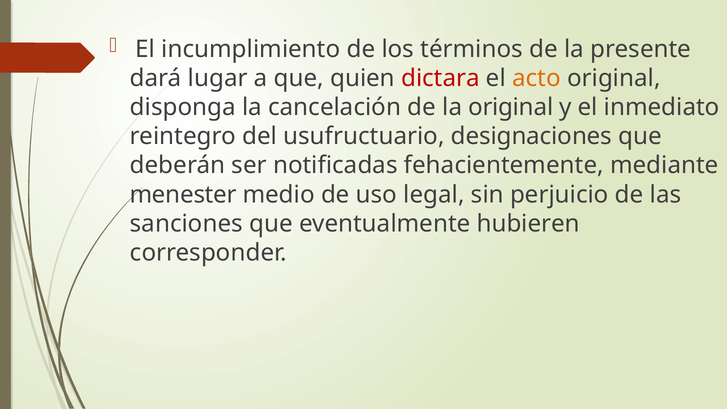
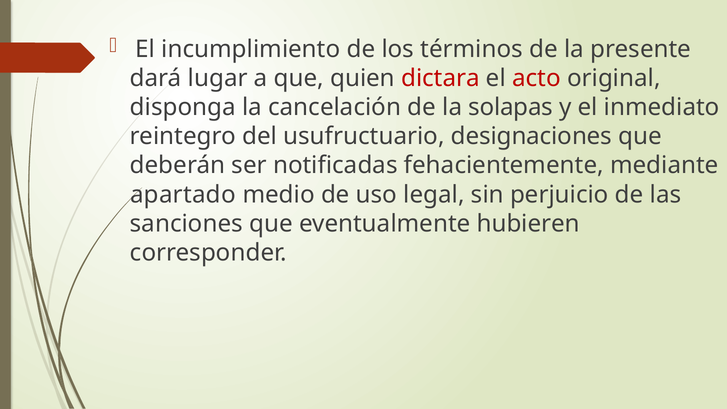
acto colour: orange -> red
la original: original -> solapas
menester: menester -> apartado
